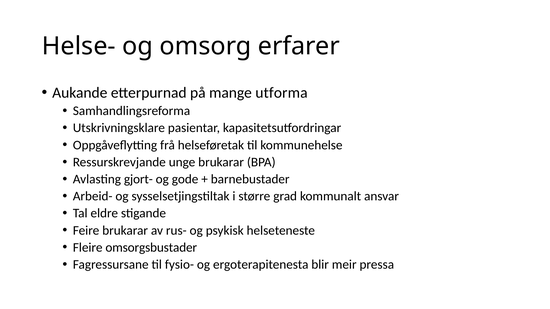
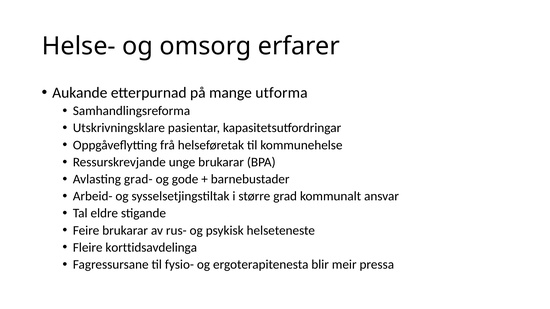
gjort-: gjort- -> grad-
omsorgsbustader: omsorgsbustader -> korttidsavdelinga
